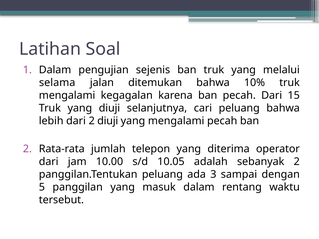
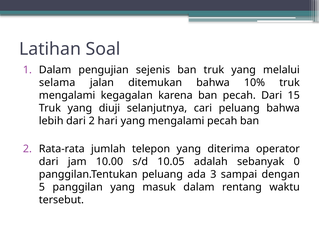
2 diuji: diuji -> hari
sebanyak 2: 2 -> 0
